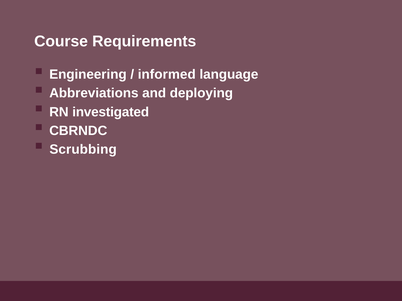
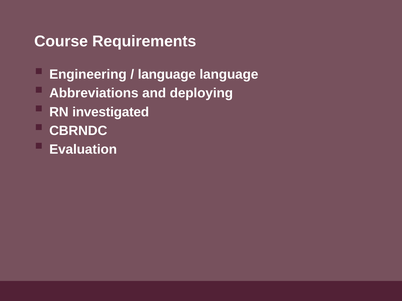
informed at (167, 75): informed -> language
Scrubbing: Scrubbing -> Evaluation
